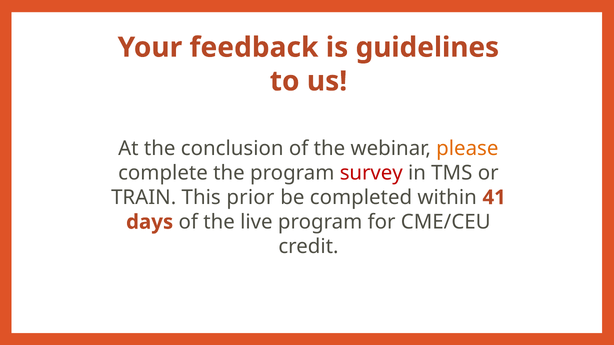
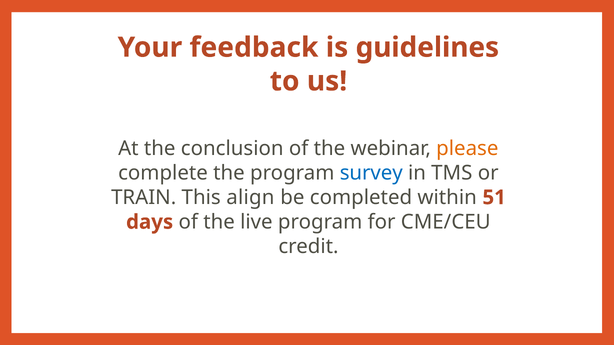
survey colour: red -> blue
prior: prior -> align
41: 41 -> 51
